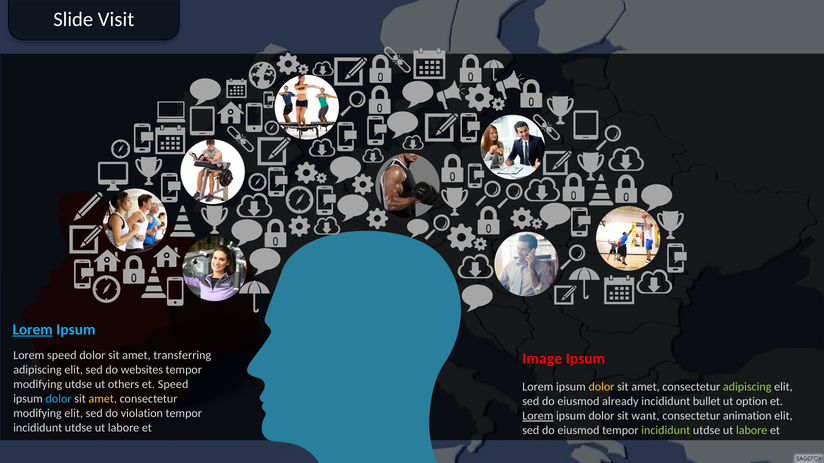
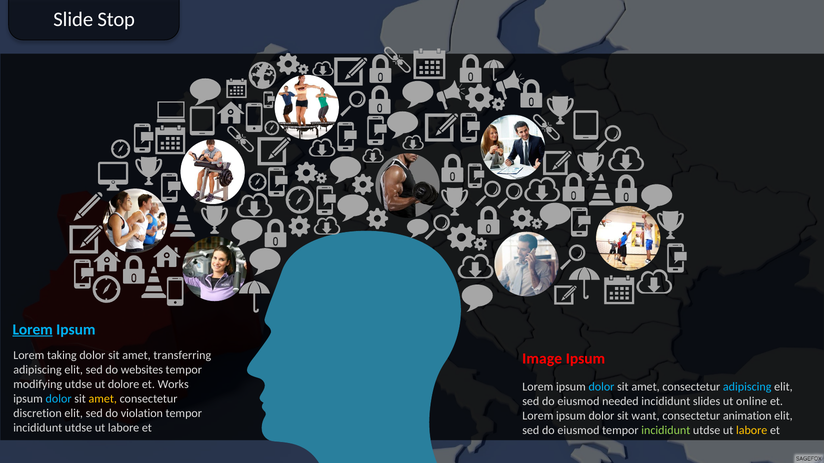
Visit: Visit -> Stop
Lorem speed: speed -> taking
others: others -> dolore
et Speed: Speed -> Works
dolor at (601, 387) colour: yellow -> light blue
adipiscing at (747, 387) colour: light green -> light blue
already: already -> needed
bullet: bullet -> slides
option: option -> online
modifying at (38, 414): modifying -> discretion
Lorem at (538, 416) underline: present -> none
labore at (752, 431) colour: light green -> yellow
